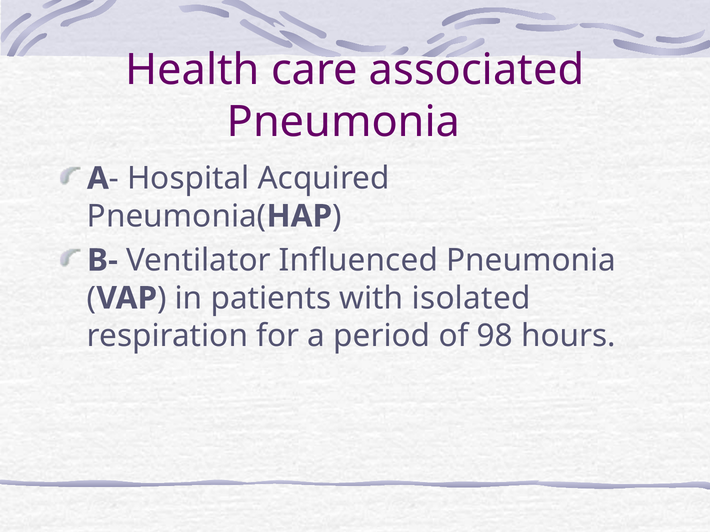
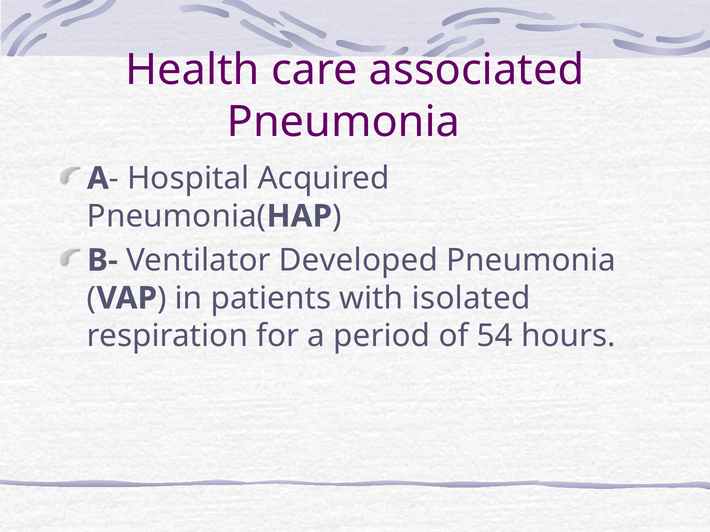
Influenced: Influenced -> Developed
98: 98 -> 54
